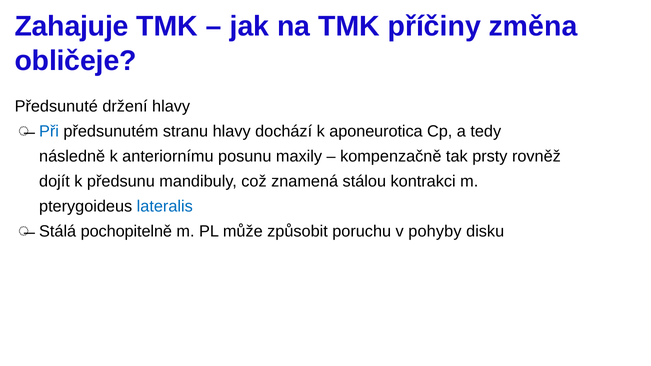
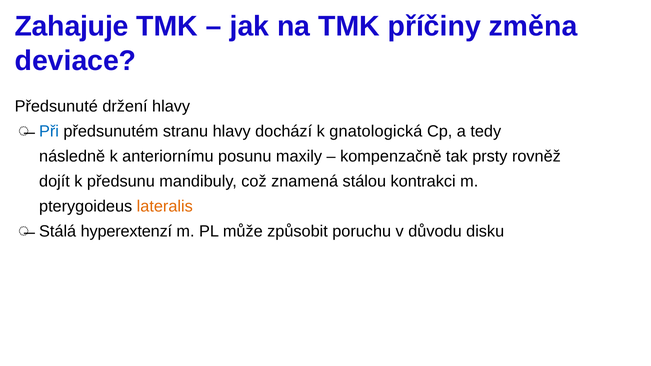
obličeje: obličeje -> deviace
aponeurotica: aponeurotica -> gnatologická
lateralis colour: blue -> orange
pochopitelně: pochopitelně -> hyperextenzí
pohyby: pohyby -> důvodu
